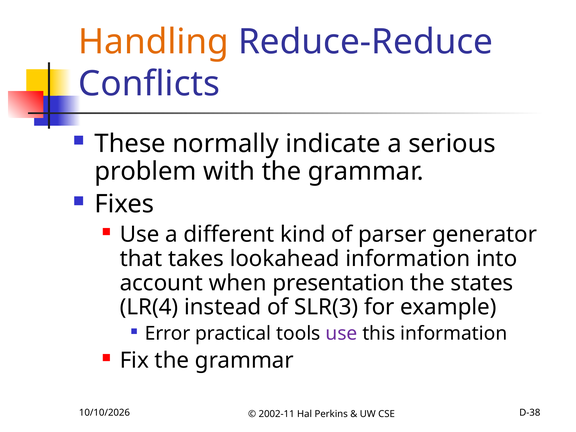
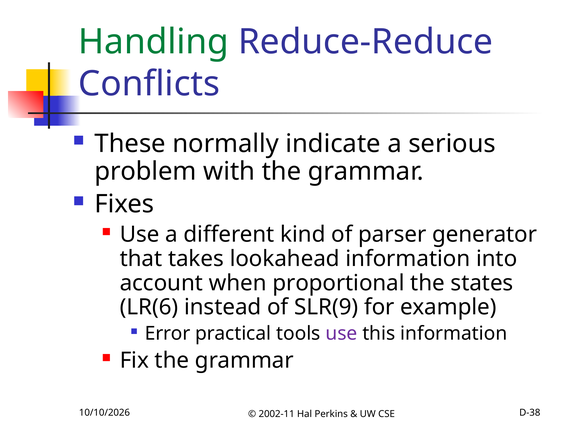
Handling colour: orange -> green
presentation: presentation -> proportional
LR(4: LR(4 -> LR(6
SLR(3: SLR(3 -> SLR(9
